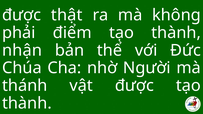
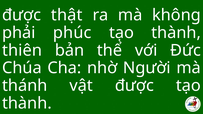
điểm: điểm -> phúc
nhận: nhận -> thiên
